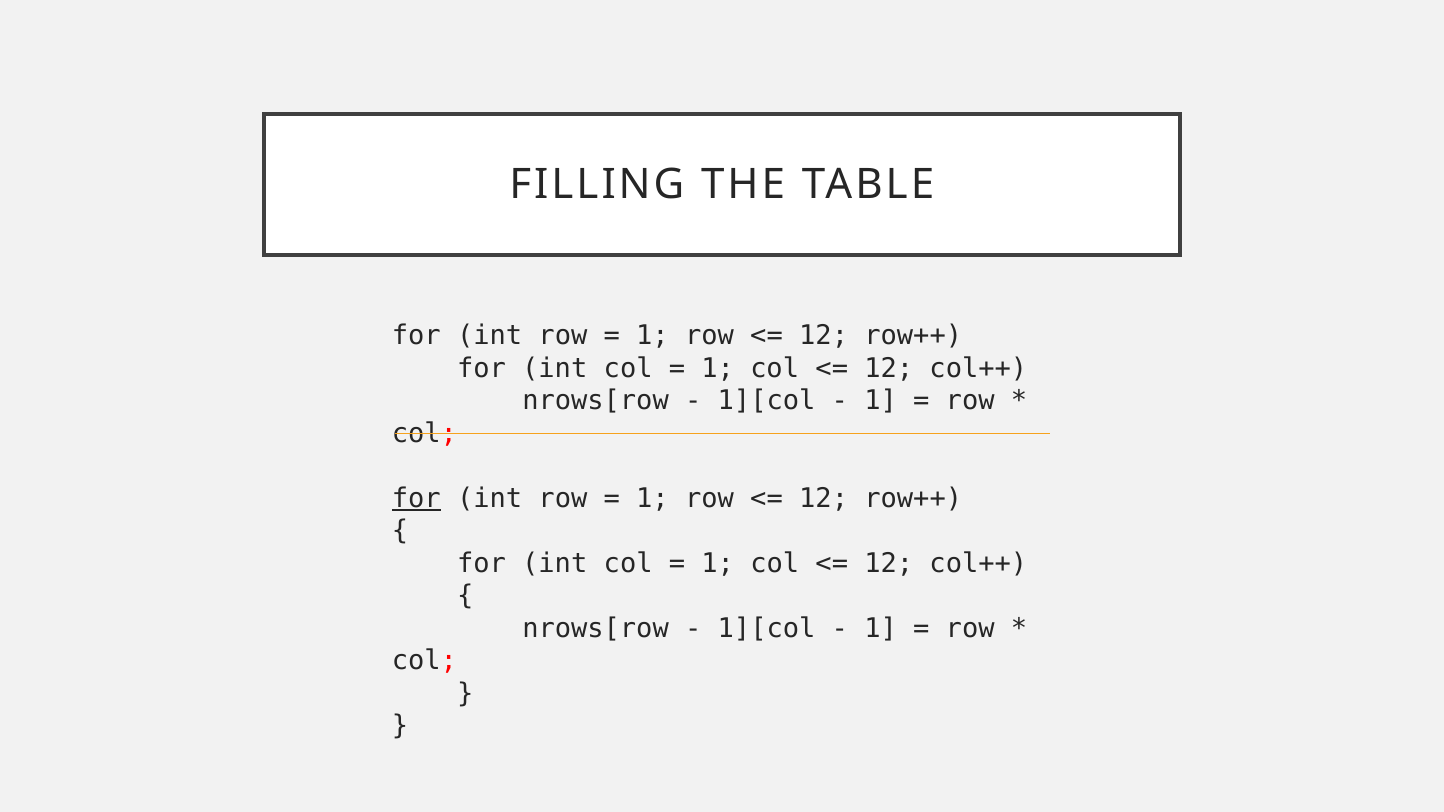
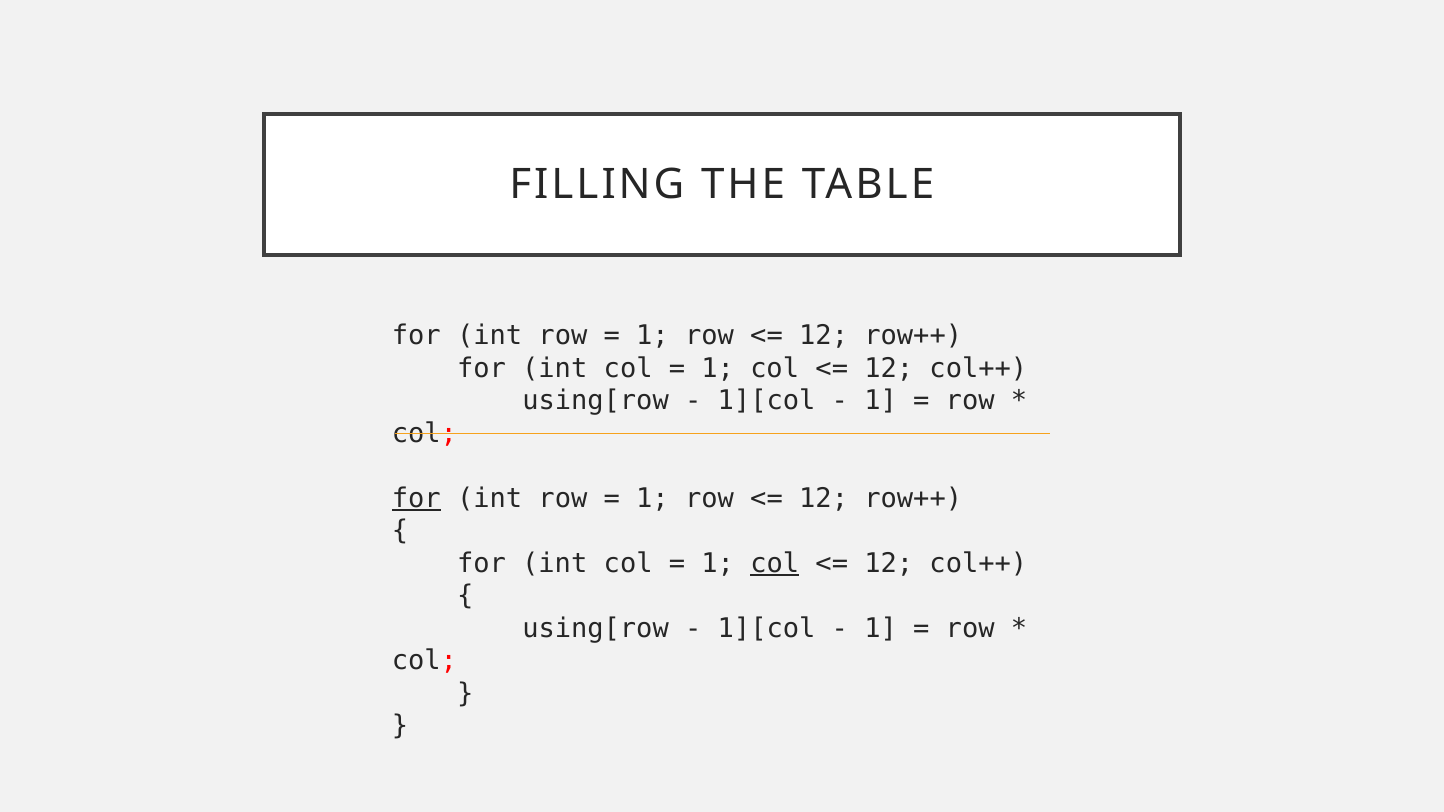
nrows[row at (596, 401): nrows[row -> using[row
col at (775, 563) underline: none -> present
nrows[row at (596, 628): nrows[row -> using[row
